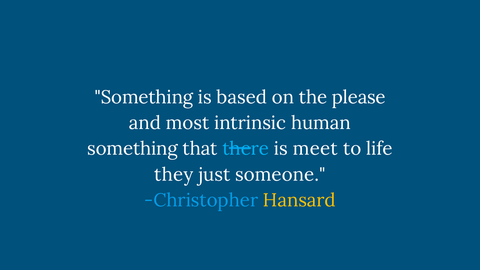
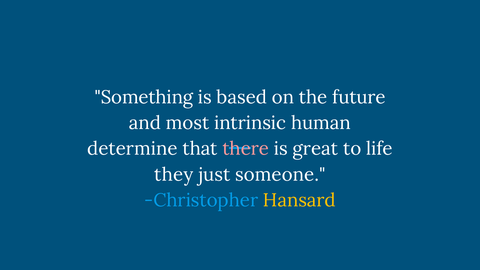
please: please -> future
something at (132, 149): something -> determine
there colour: light blue -> pink
meet: meet -> great
